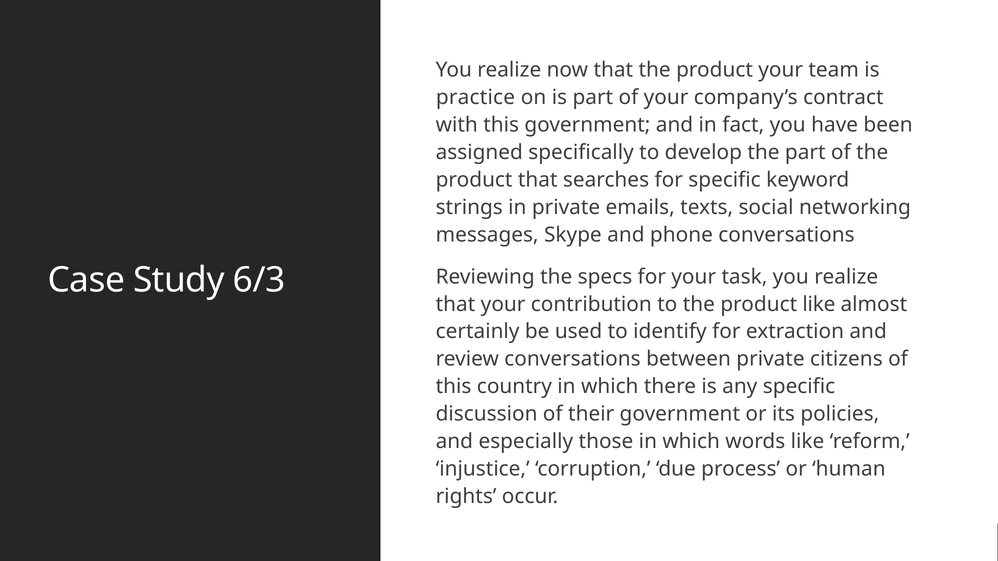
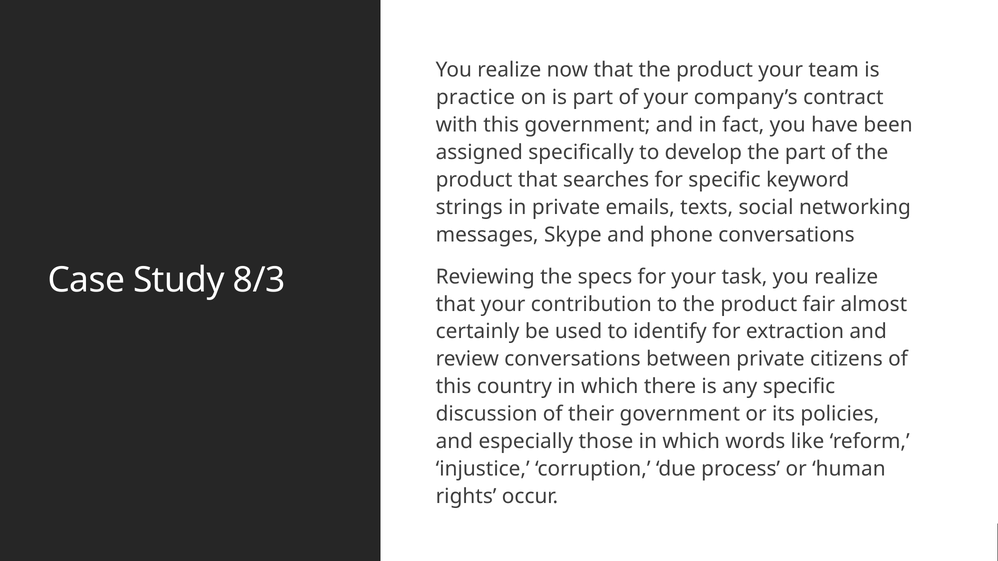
6/3: 6/3 -> 8/3
product like: like -> fair
